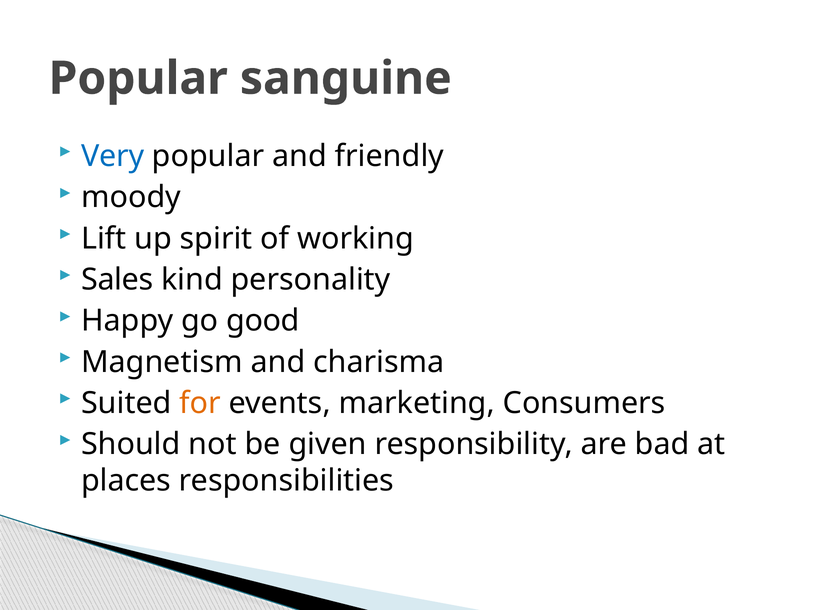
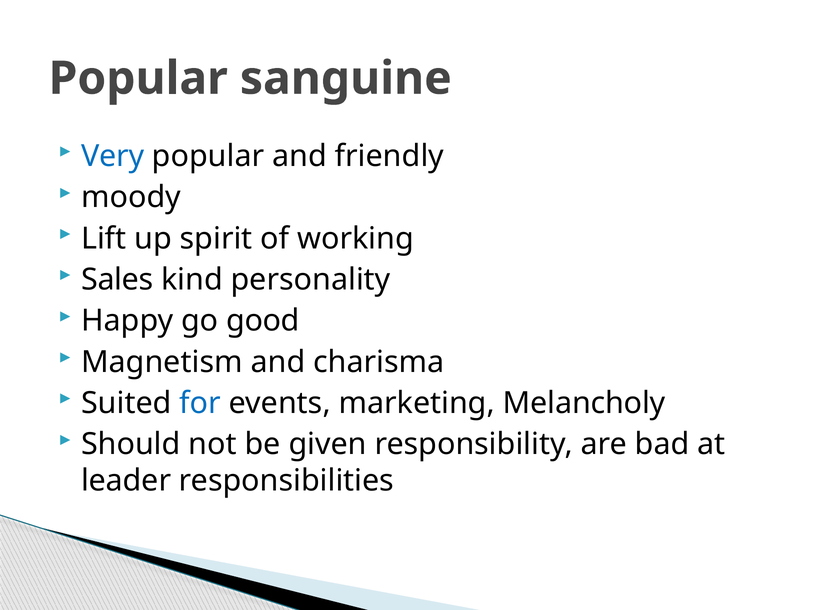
for colour: orange -> blue
Consumers: Consumers -> Melancholy
places: places -> leader
